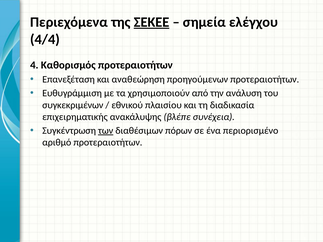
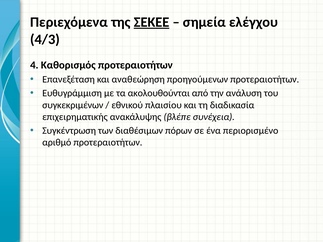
4/4: 4/4 -> 4/3
χρησιμοποιούν: χρησιμοποιούν -> ακολουθούνται
των underline: present -> none
